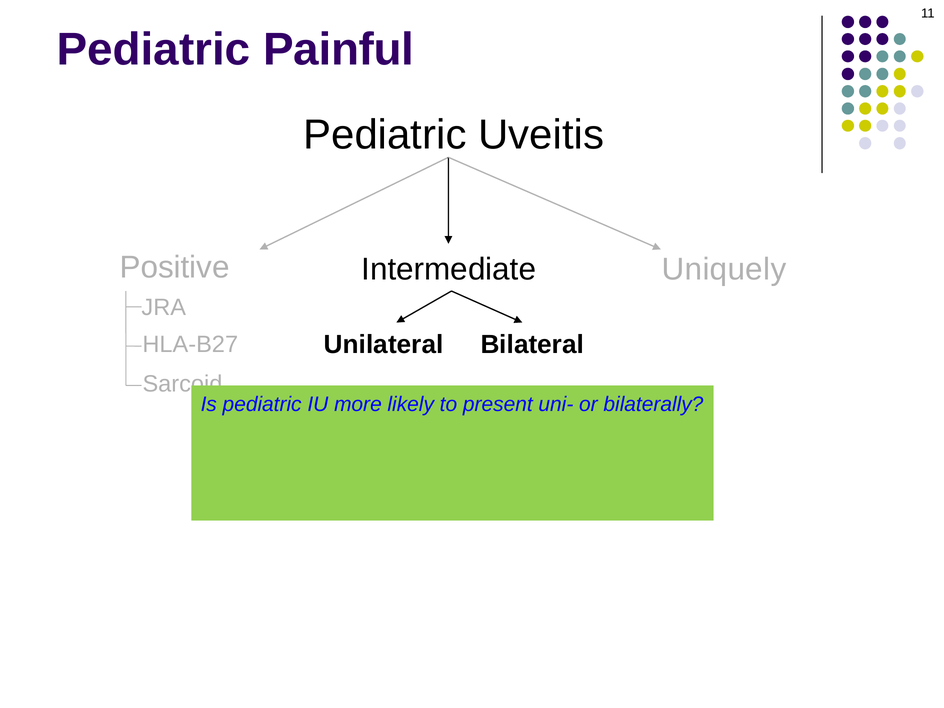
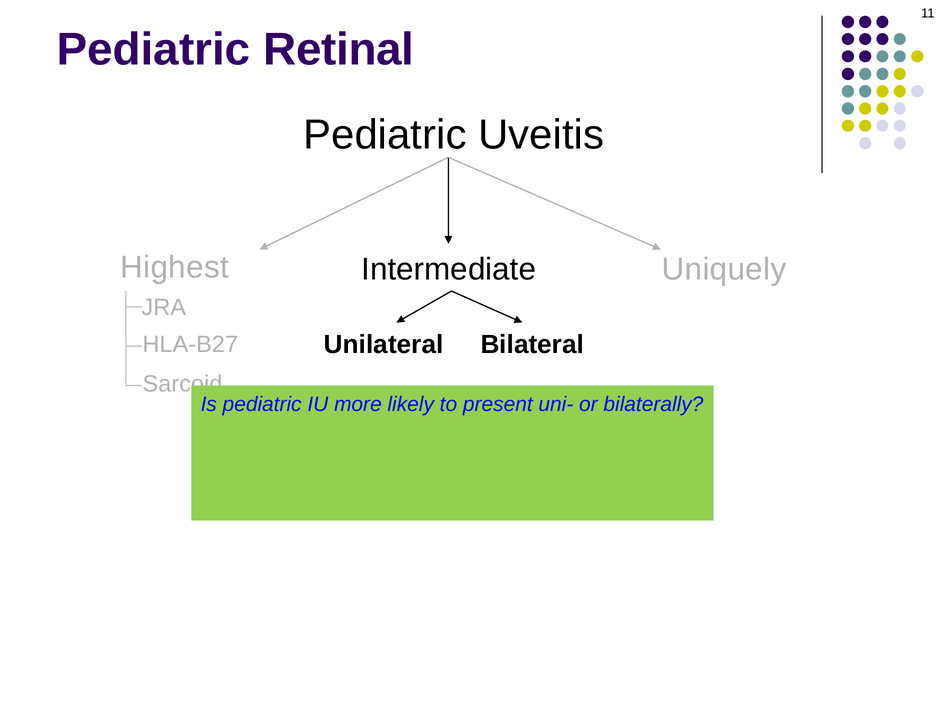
Painful: Painful -> Retinal
Positive: Positive -> Highest
